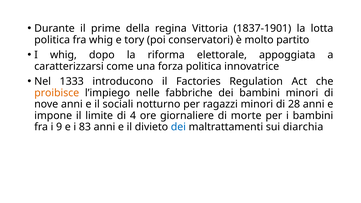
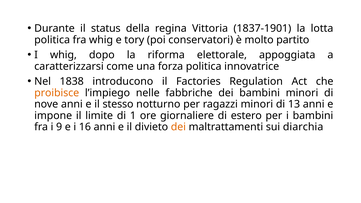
prime: prime -> status
1333: 1333 -> 1838
sociali: sociali -> stesso
28: 28 -> 13
4: 4 -> 1
morte: morte -> estero
83: 83 -> 16
dei at (178, 127) colour: blue -> orange
